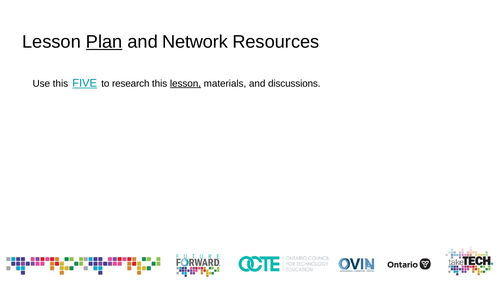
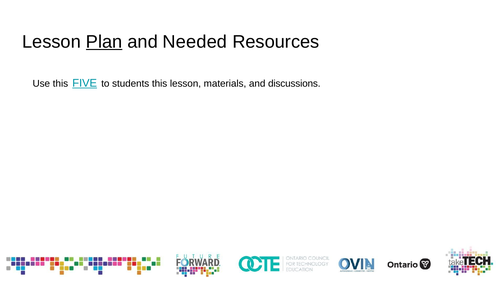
Network: Network -> Needed
research: research -> students
lesson at (185, 84) underline: present -> none
